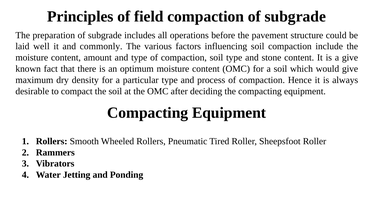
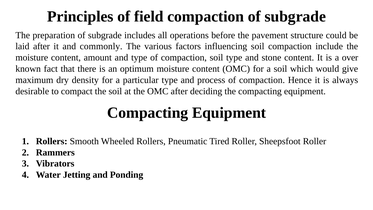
laid well: well -> after
a give: give -> over
